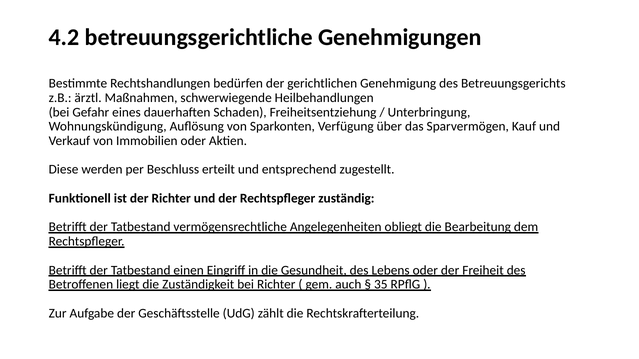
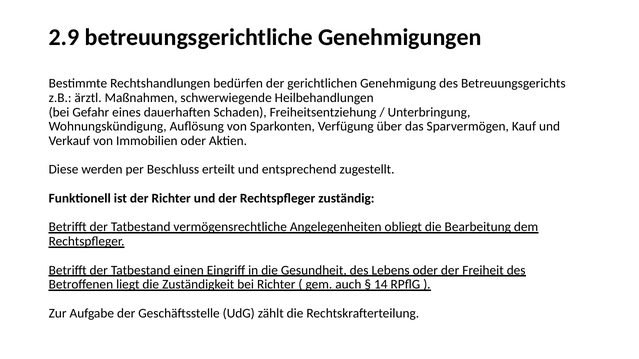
4.2: 4.2 -> 2.9
35: 35 -> 14
